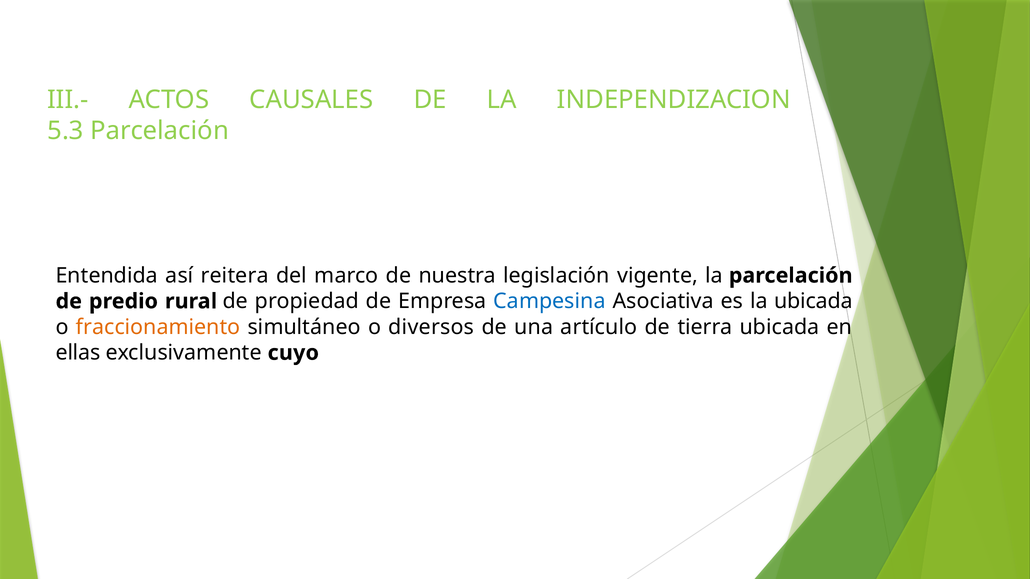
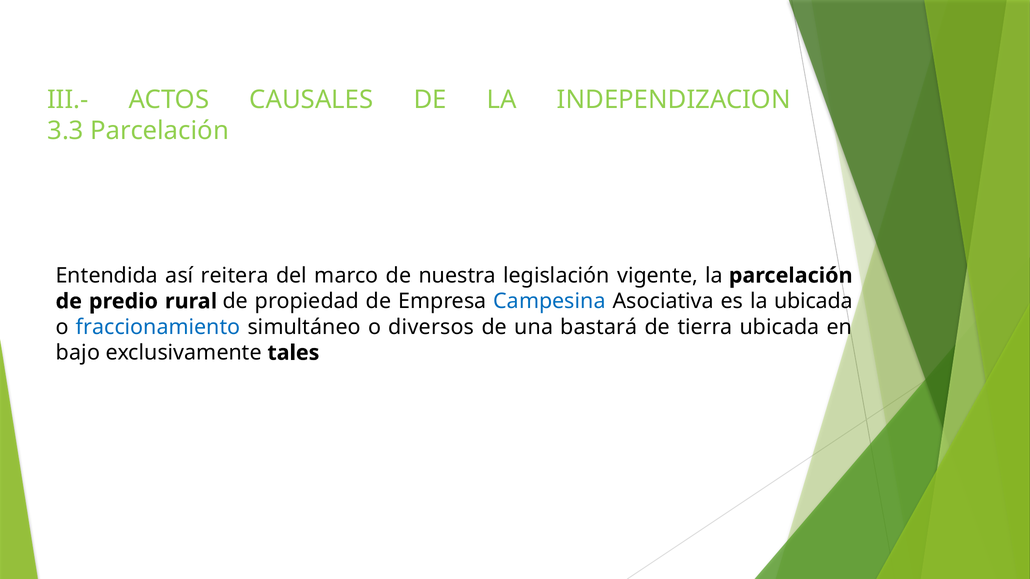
5.3: 5.3 -> 3.3
fraccionamiento colour: orange -> blue
artículo: artículo -> bastará
ellas: ellas -> bajo
cuyo: cuyo -> tales
